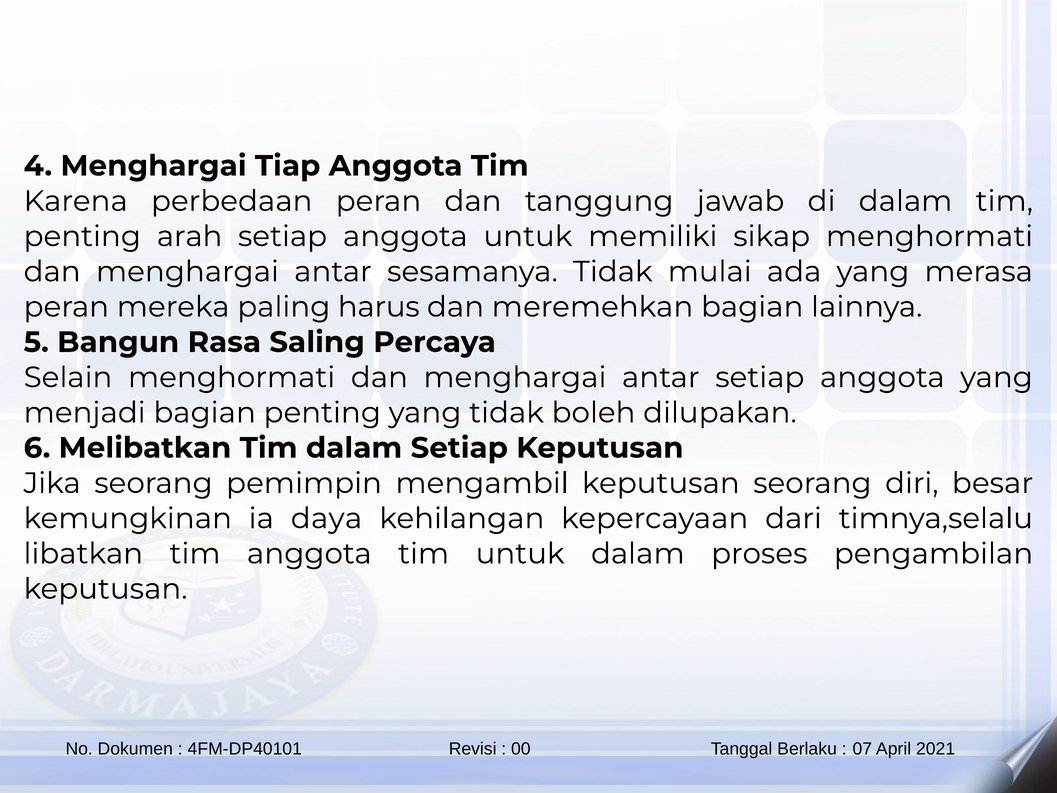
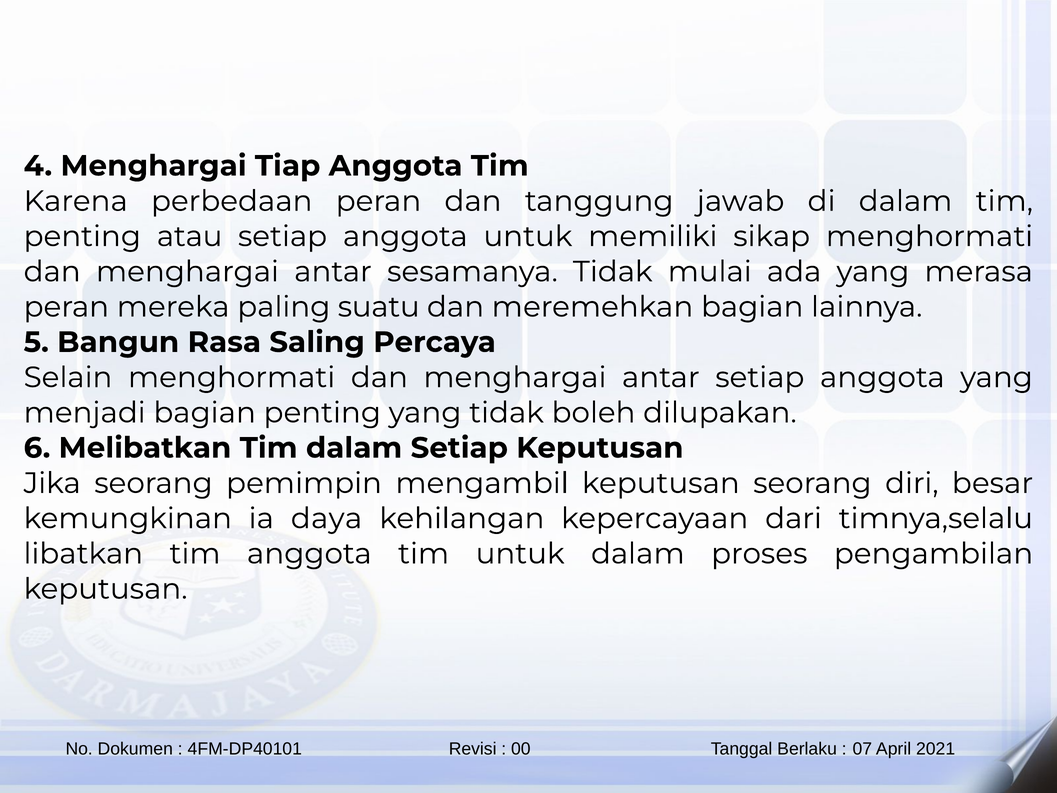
arah: arah -> atau
harus: harus -> suatu
